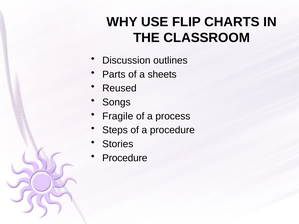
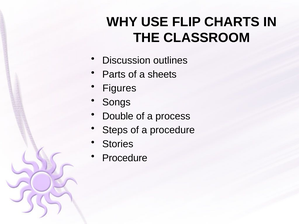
Reused: Reused -> Figures
Fragile: Fragile -> Double
